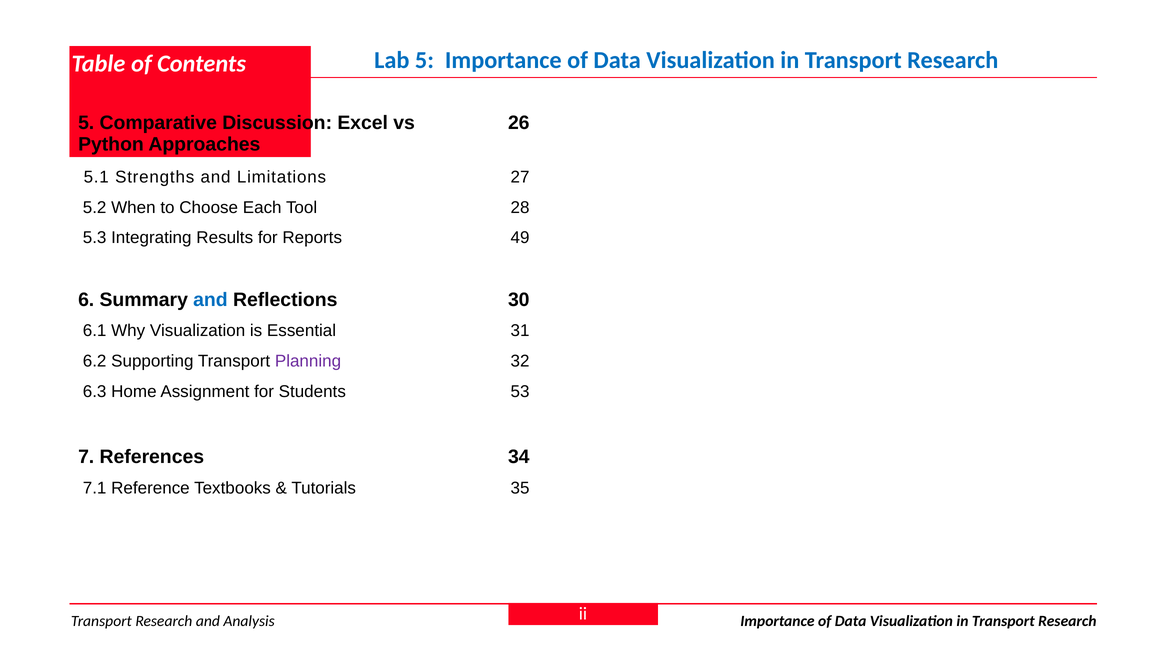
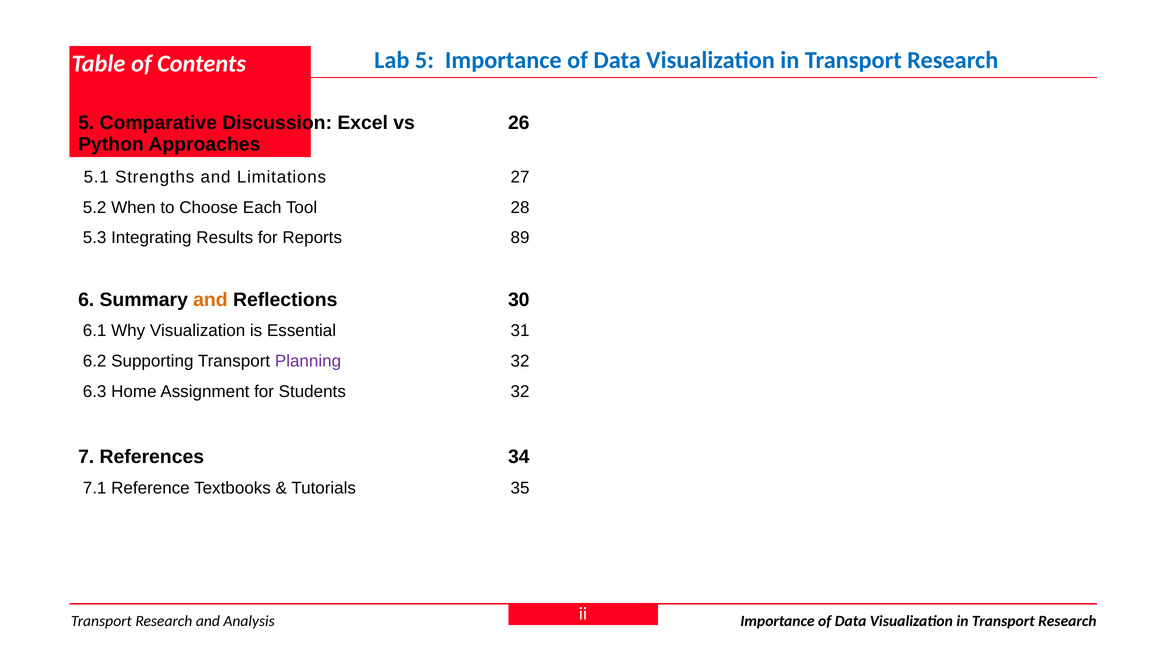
49: 49 -> 89
and at (210, 300) colour: blue -> orange
Students 53: 53 -> 32
